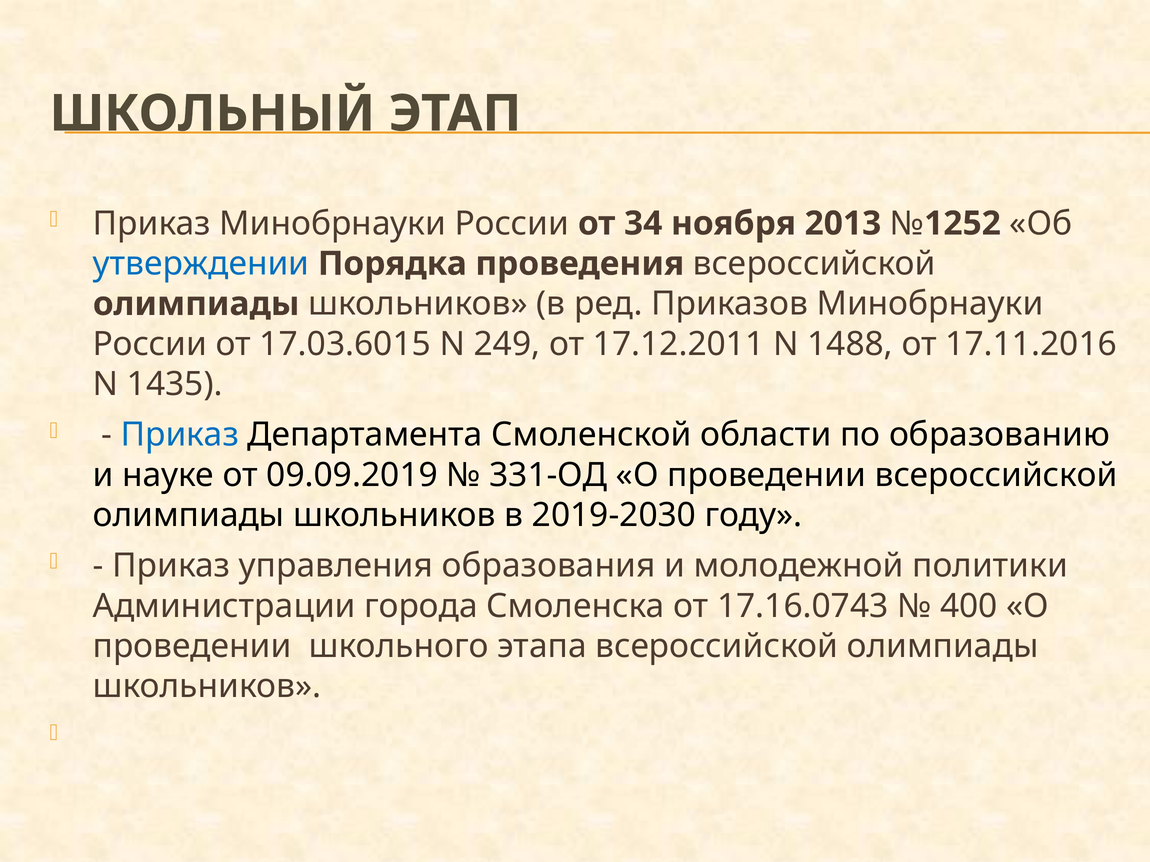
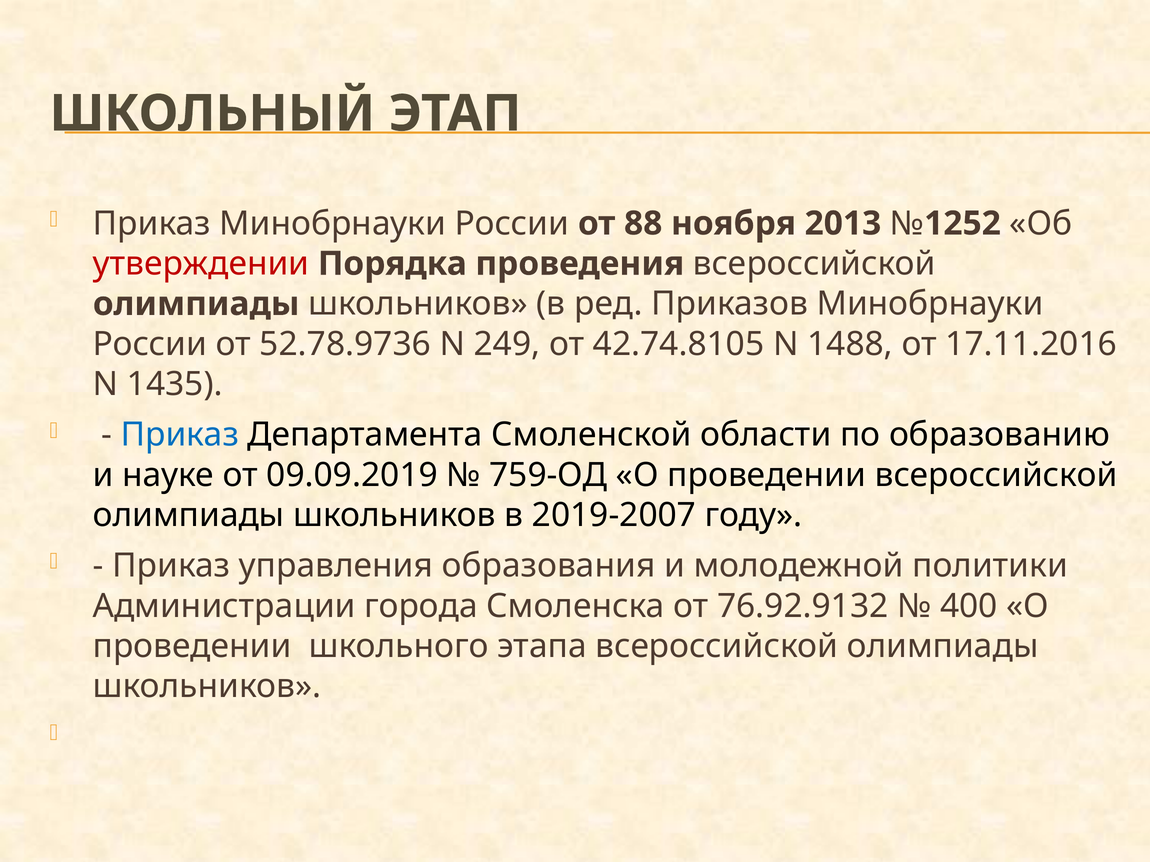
34: 34 -> 88
утверждении colour: blue -> red
17.03.6015: 17.03.6015 -> 52.78.9736
17.12.2011: 17.12.2011 -> 42.74.8105
331-ОД: 331-ОД -> 759-ОД
2019-2030: 2019-2030 -> 2019-2007
17.16.0743: 17.16.0743 -> 76.92.9132
